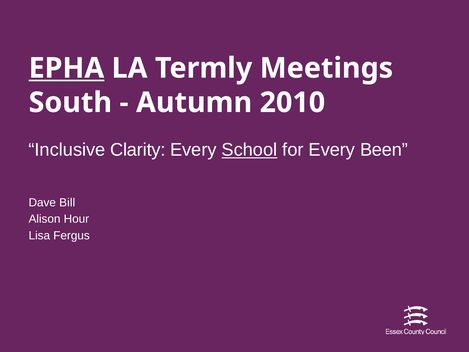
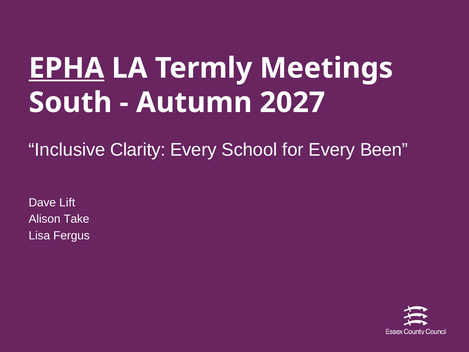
2010: 2010 -> 2027
School underline: present -> none
Bill: Bill -> Lift
Hour: Hour -> Take
